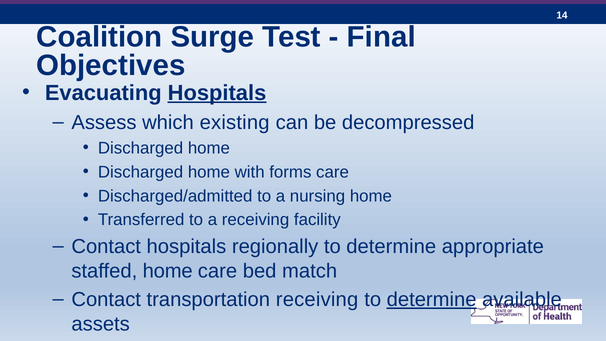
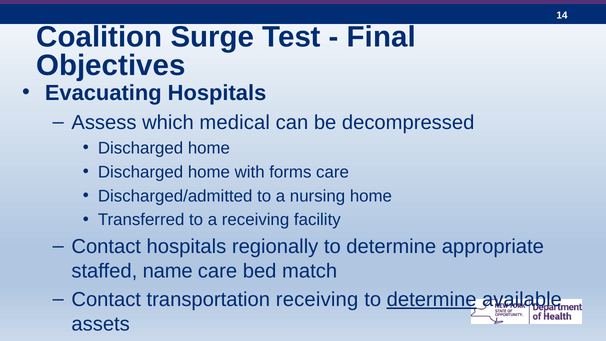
Hospitals at (217, 93) underline: present -> none
existing: existing -> medical
staffed home: home -> name
